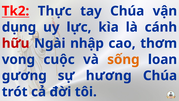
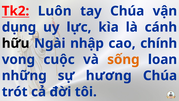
Thực: Thực -> Luôn
hữu colour: red -> black
thơm: thơm -> chính
gương: gương -> những
